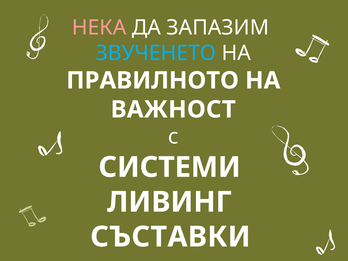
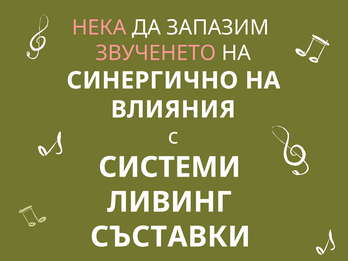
ЗВУЧЕНЕТО colour: light blue -> pink
ПРАВИЛНОТО: ПРАВИЛНОТО -> СИНЕРГИЧНО
ВАЖНОСТ: ВАЖНОСТ -> ВЛИЯНИЯ
